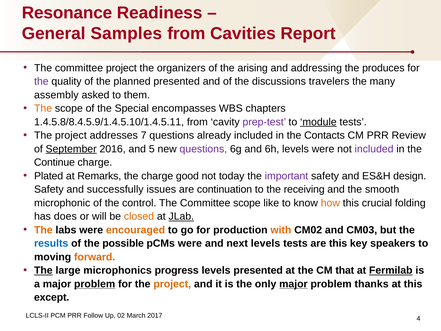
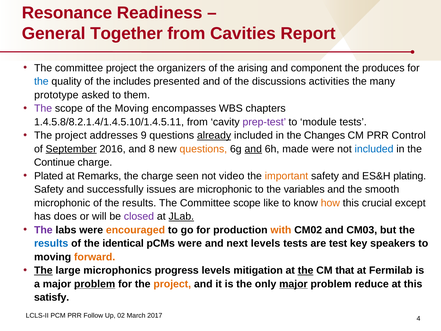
Samples: Samples -> Together
addressing: addressing -> component
the at (41, 81) colour: purple -> blue
planned: planned -> includes
travelers: travelers -> activities
assembly: assembly -> prototype
The at (43, 108) colour: orange -> purple
the Special: Special -> Moving
1.4.5.8/8.4.5.9/1.4.5.10/1.4.5.11: 1.4.5.8/8.4.5.9/1.4.5.10/1.4.5.11 -> 1.4.5.8/8.2.1.4/1.4.5.10/1.4.5.11
module underline: present -> none
7: 7 -> 9
already underline: none -> present
Contacts: Contacts -> Changes
Review: Review -> Control
5: 5 -> 8
questions at (203, 149) colour: purple -> orange
and at (253, 149) underline: none -> present
6h levels: levels -> made
included at (374, 149) colour: purple -> blue
good: good -> seen
today: today -> video
important colour: purple -> orange
design: design -> plating
are continuation: continuation -> microphonic
receiving: receiving -> variables
of the control: control -> results
folding: folding -> except
closed colour: orange -> purple
The at (43, 230) colour: orange -> purple
possible: possible -> identical
are this: this -> test
levels presented: presented -> mitigation
the at (306, 270) underline: none -> present
Fermilab underline: present -> none
thanks: thanks -> reduce
except: except -> satisfy
